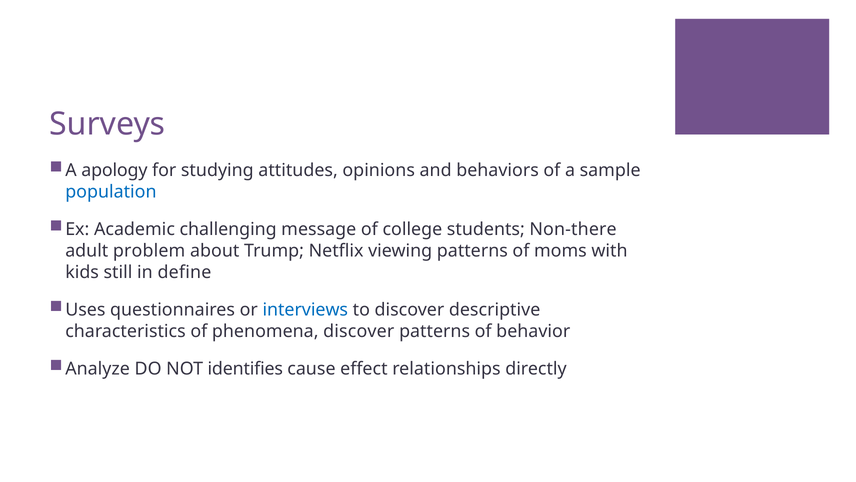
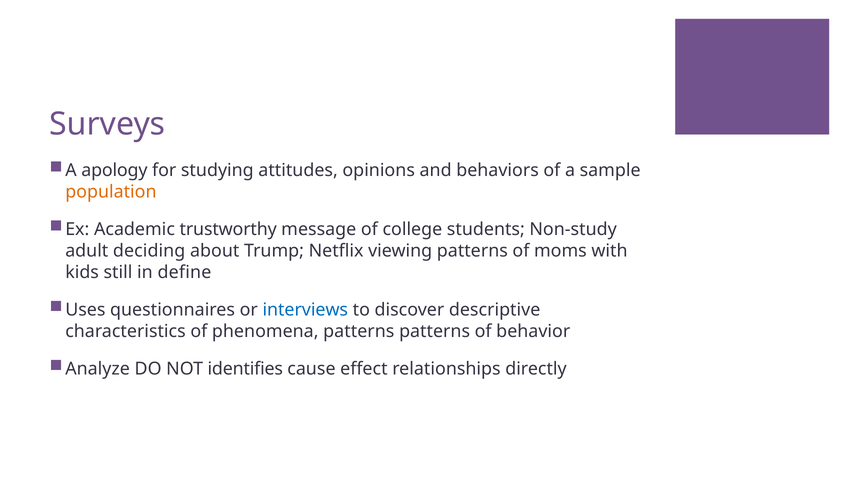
population colour: blue -> orange
challenging: challenging -> trustworthy
Non-there: Non-there -> Non-study
problem: problem -> deciding
phenomena discover: discover -> patterns
